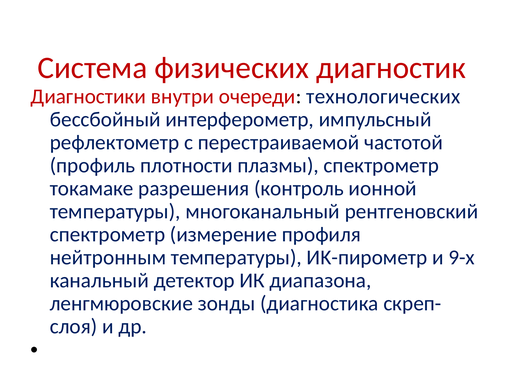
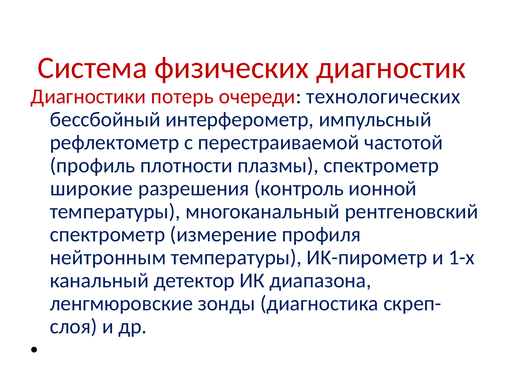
внутри: внутри -> потерь
токамаке: токамаке -> широкие
9-х: 9-х -> 1-х
